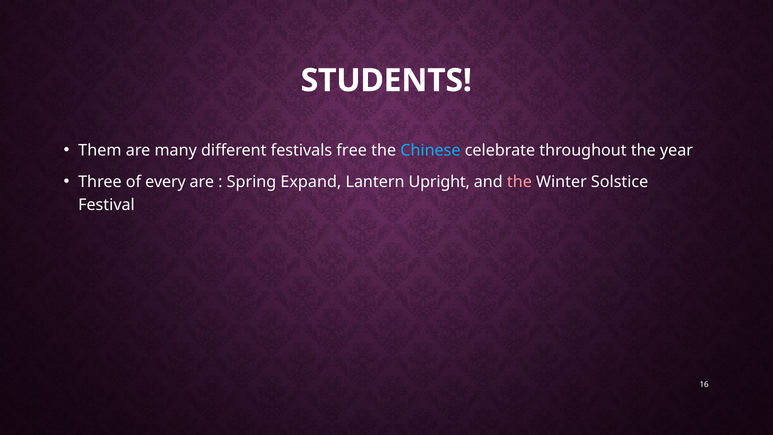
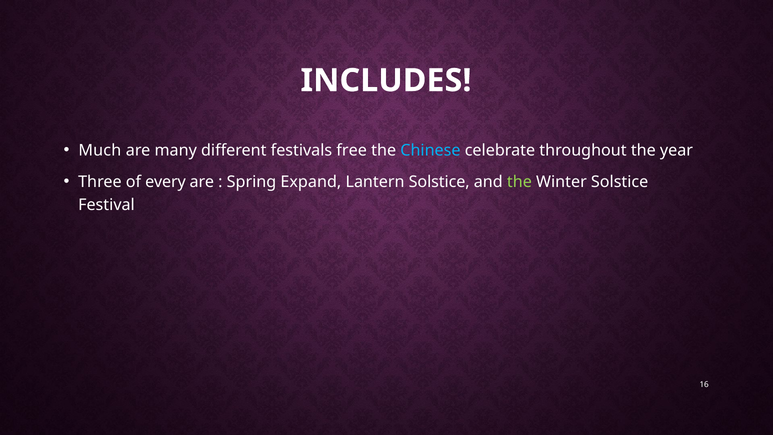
STUDENTS: STUDENTS -> INCLUDES
Them: Them -> Much
Lantern Upright: Upright -> Solstice
the at (519, 182) colour: pink -> light green
